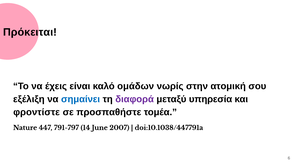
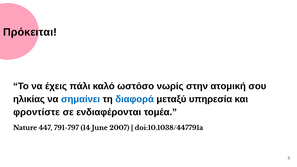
είναι: είναι -> πάλι
ομάδων: ομάδων -> ωστόσο
εξέλιξη: εξέλιξη -> ηλικίας
διαφορά colour: purple -> blue
προσπαθήστε: προσπαθήστε -> ενδιαφέρονται
